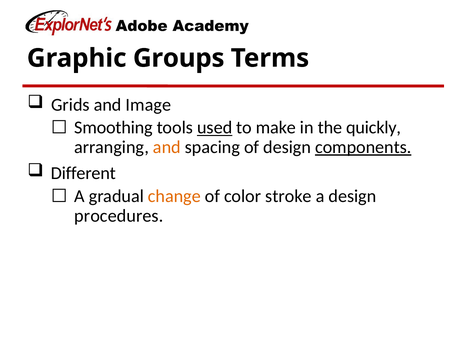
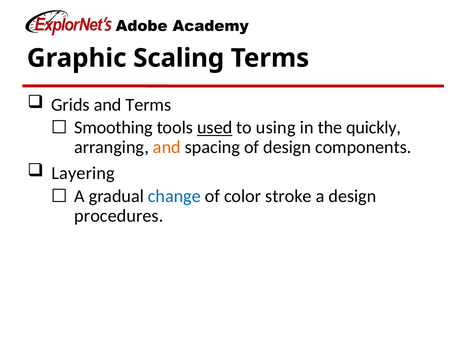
Groups: Groups -> Scaling
and Image: Image -> Terms
make: make -> using
components underline: present -> none
Different: Different -> Layering
change colour: orange -> blue
